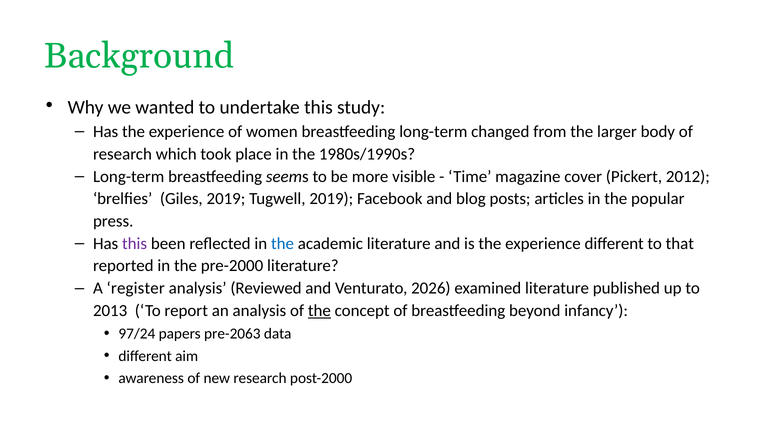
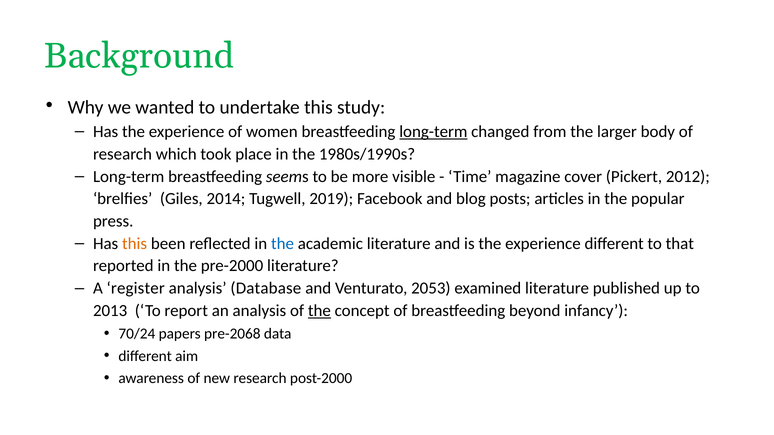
long-term at (433, 132) underline: none -> present
Giles 2019: 2019 -> 2014
this at (135, 244) colour: purple -> orange
Reviewed: Reviewed -> Database
2026: 2026 -> 2053
97/24: 97/24 -> 70/24
pre-2063: pre-2063 -> pre-2068
